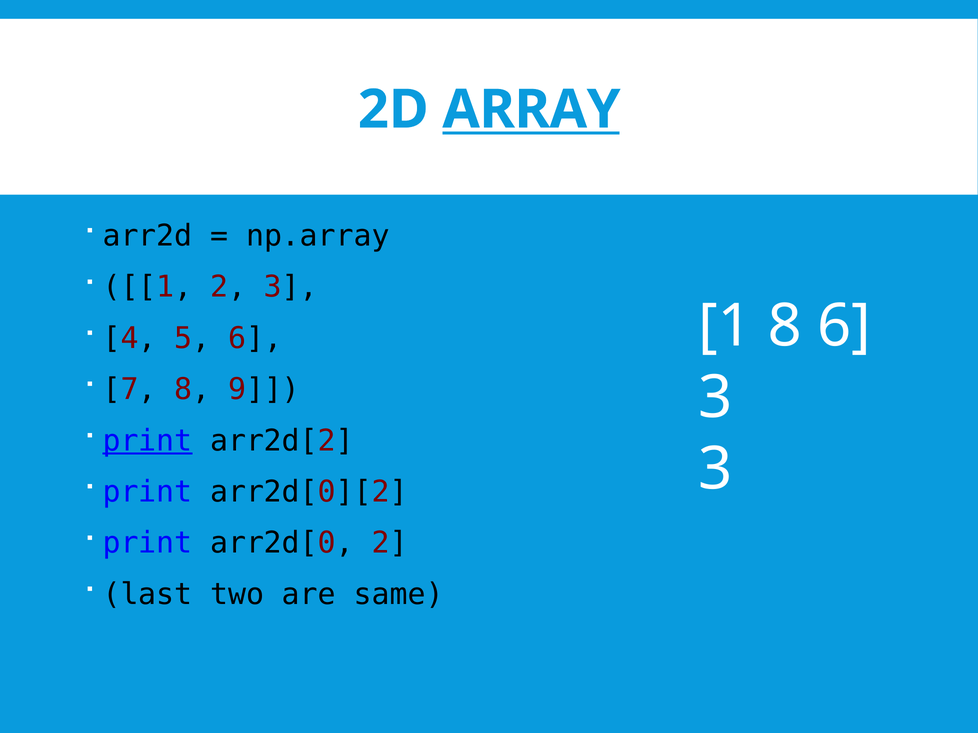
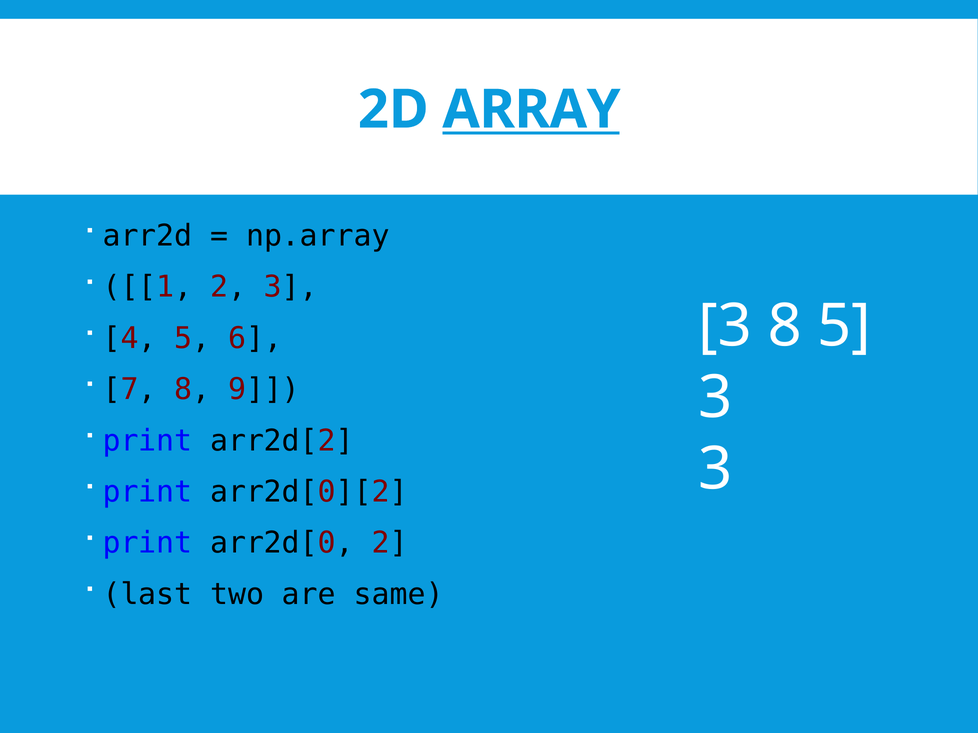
1 at (725, 326): 1 -> 3
8 6: 6 -> 5
print at (147, 441) underline: present -> none
